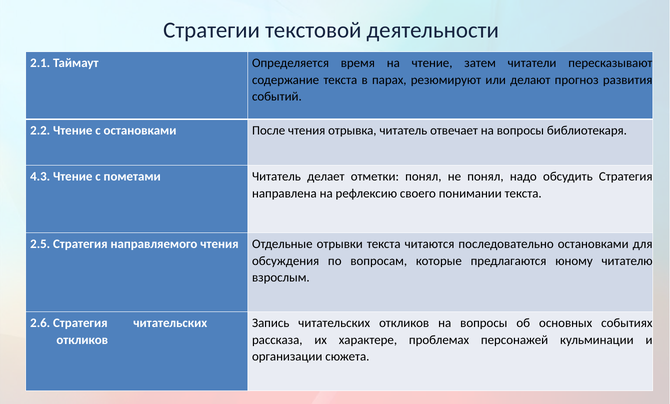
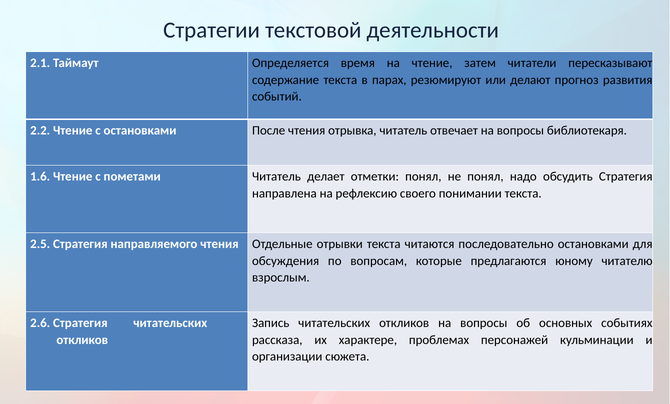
4.3: 4.3 -> 1.6
